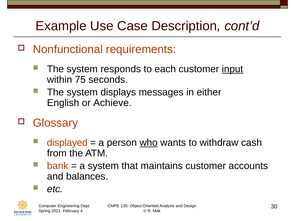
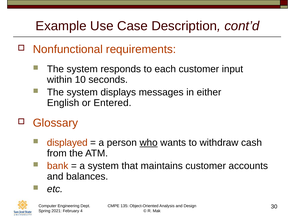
input underline: present -> none
75: 75 -> 10
Achieve: Achieve -> Entered
